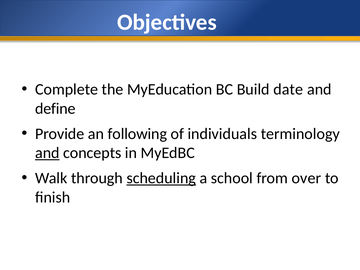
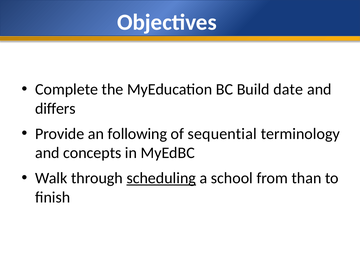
define: define -> differs
individuals: individuals -> sequential
and at (47, 153) underline: present -> none
over: over -> than
